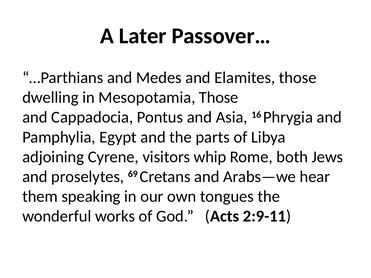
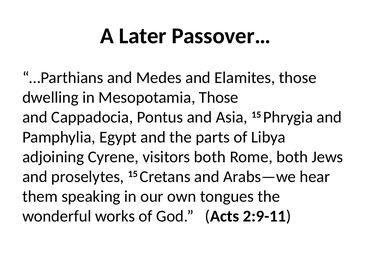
Asia 16: 16 -> 15
visitors whip: whip -> both
proselytes 69: 69 -> 15
